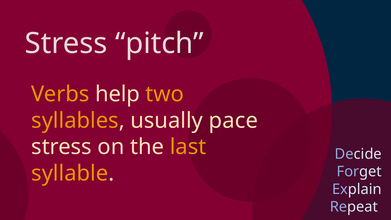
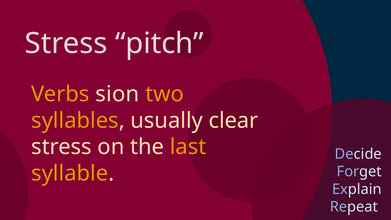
help: help -> sion
pace: pace -> clear
